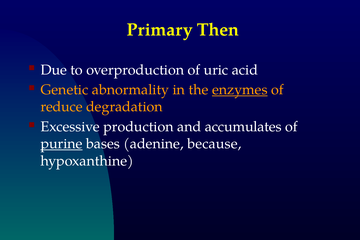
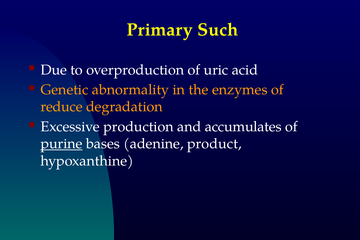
Then: Then -> Such
enzymes underline: present -> none
because: because -> product
